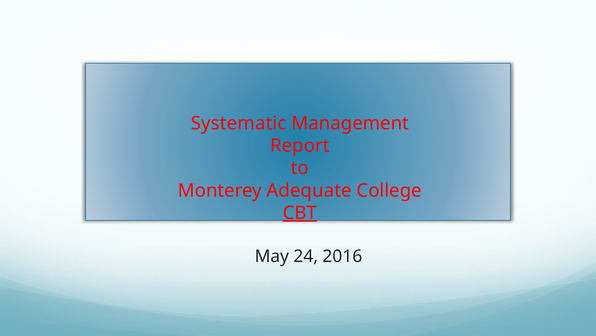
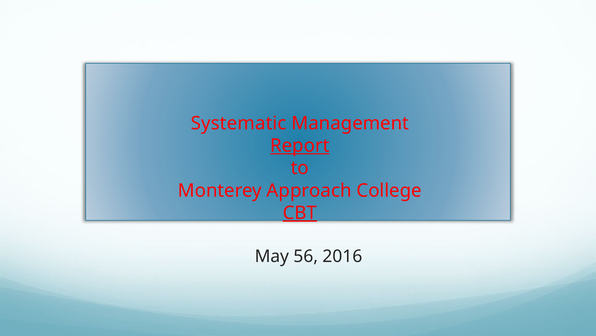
Report underline: none -> present
Adequate: Adequate -> Approach
24: 24 -> 56
